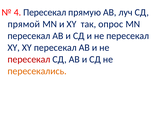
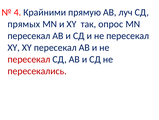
4 Пересекал: Пересекал -> Крайними
прямой: прямой -> прямых
пересекались colour: orange -> red
